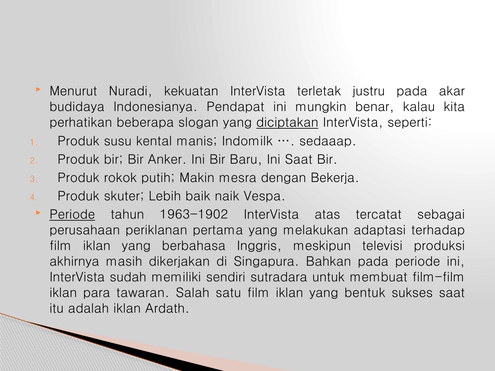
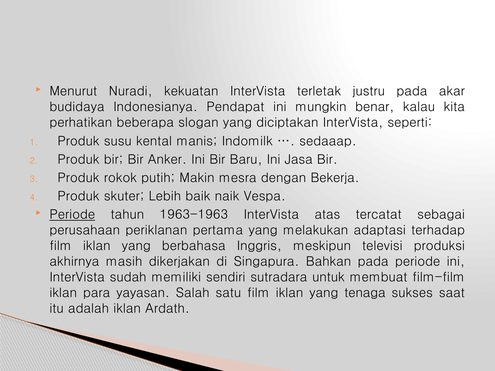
diciptakan underline: present -> none
Ini Saat: Saat -> Jasa
1963-1902: 1963-1902 -> 1963-1963
tawaran: tawaran -> yayasan
bentuk: bentuk -> tenaga
